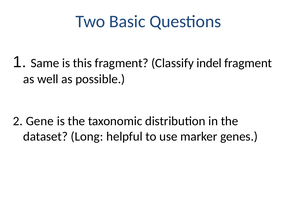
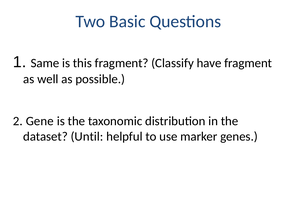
indel: indel -> have
Long: Long -> Until
